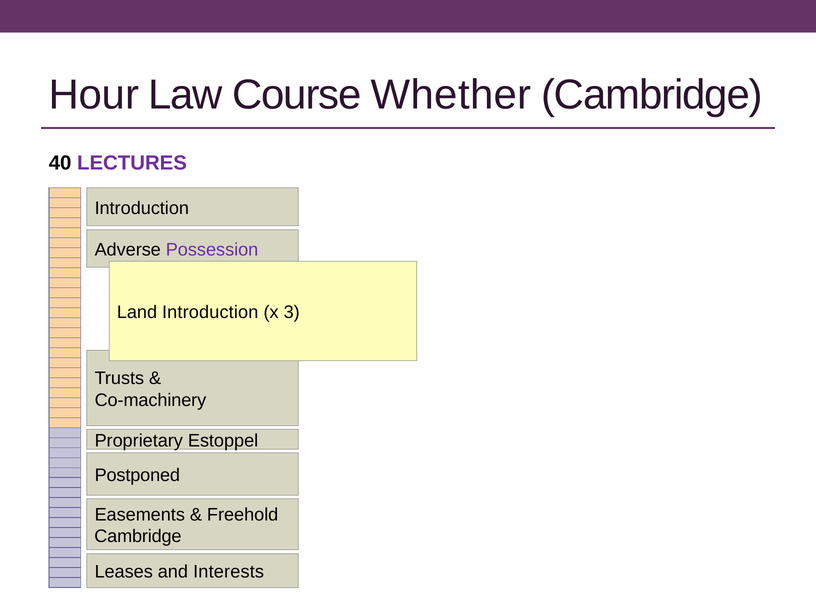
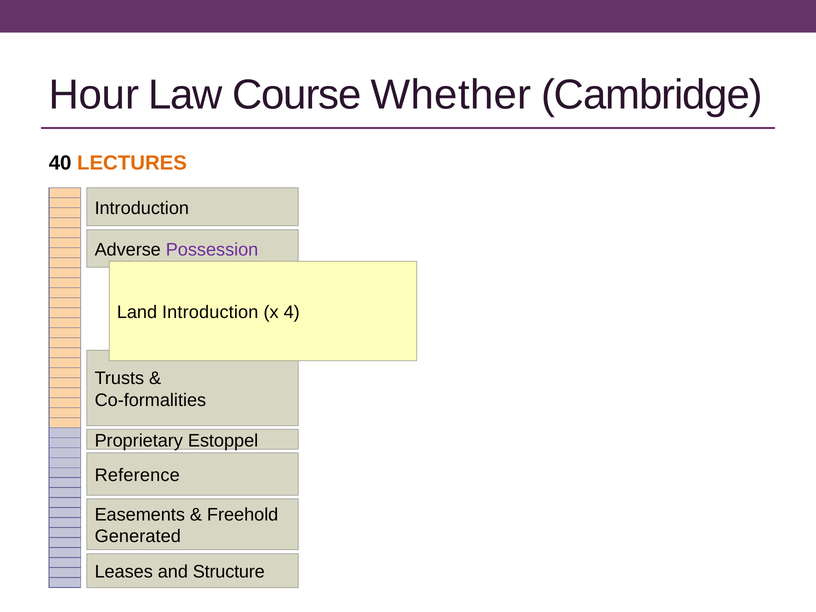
LECTURES colour: purple -> orange
3: 3 -> 4
Co-machinery: Co-machinery -> Co-formalities
Postponed: Postponed -> Reference
Cambridge at (138, 536): Cambridge -> Generated
Interests: Interests -> Structure
